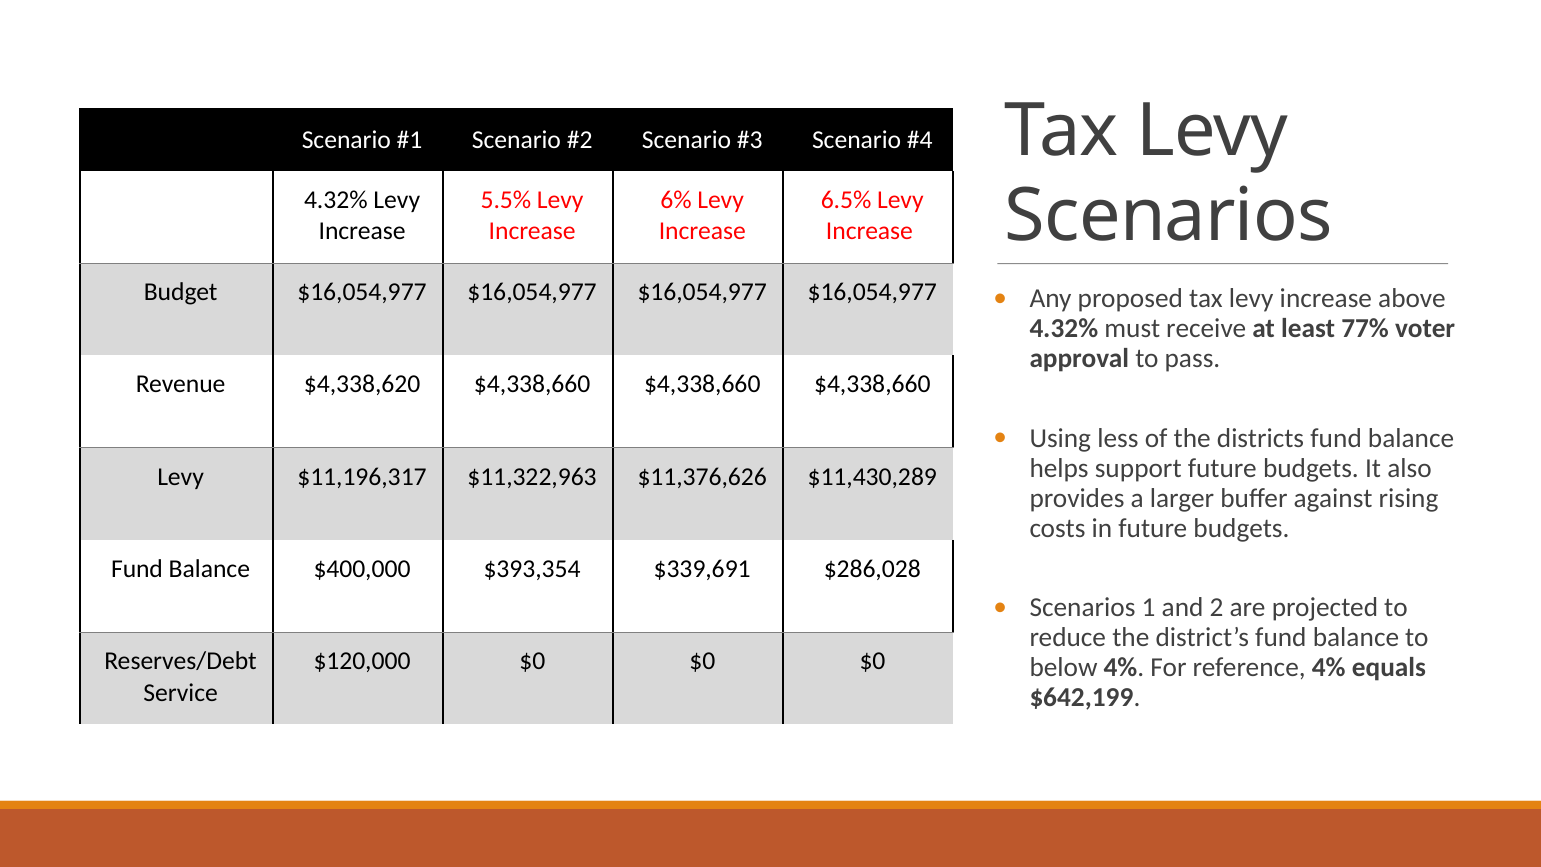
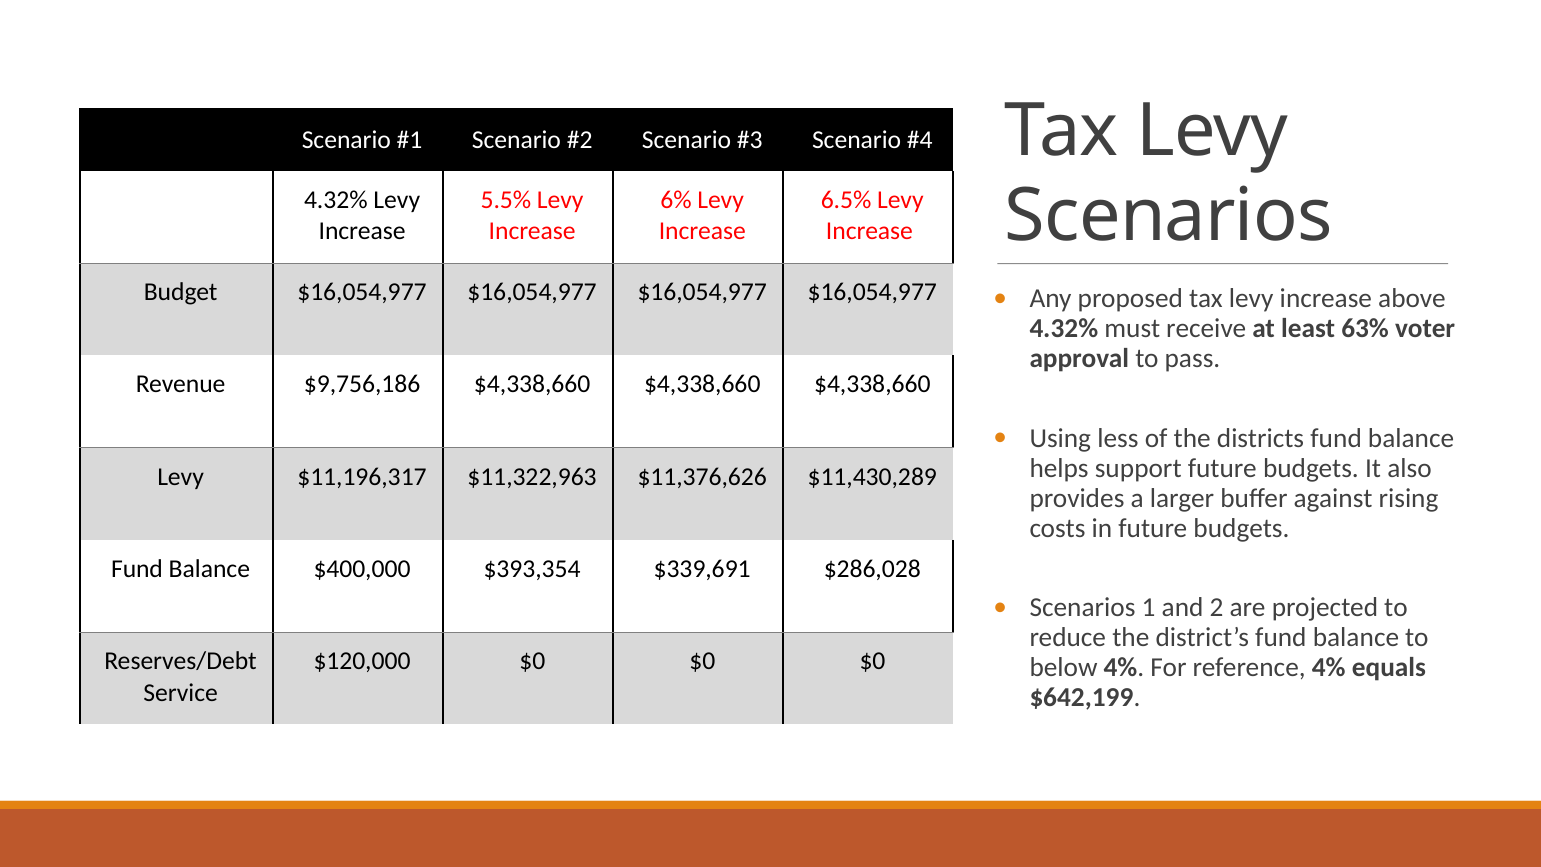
77%: 77% -> 63%
$4,338,620: $4,338,620 -> $9,756,186
